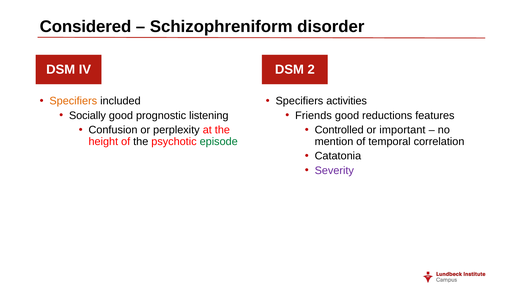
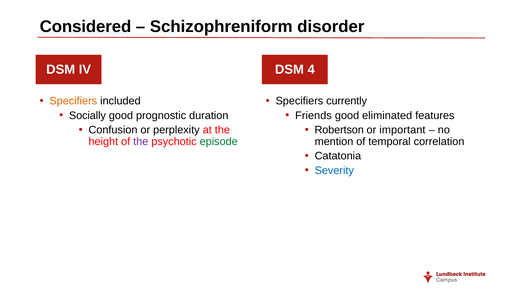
2: 2 -> 4
activities: activities -> currently
reductions: reductions -> eliminated
listening: listening -> duration
Controlled: Controlled -> Robertson
the at (141, 142) colour: black -> purple
Severity colour: purple -> blue
